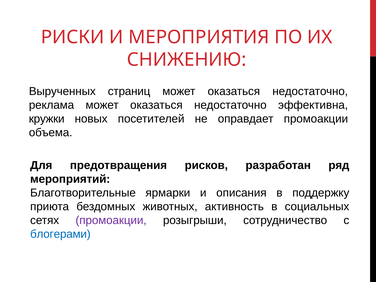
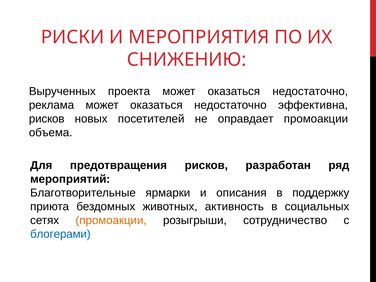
страниц: страниц -> проекта
кружки at (47, 119): кружки -> рисков
промоакции at (111, 220) colour: purple -> orange
